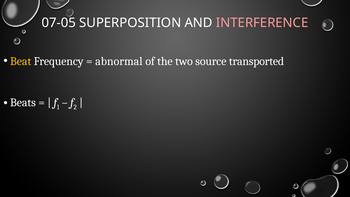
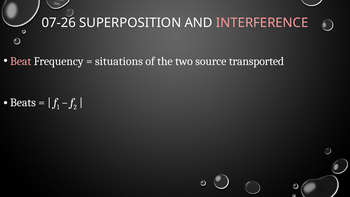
07-05: 07-05 -> 07-26
Beat colour: yellow -> pink
abnormal: abnormal -> situations
